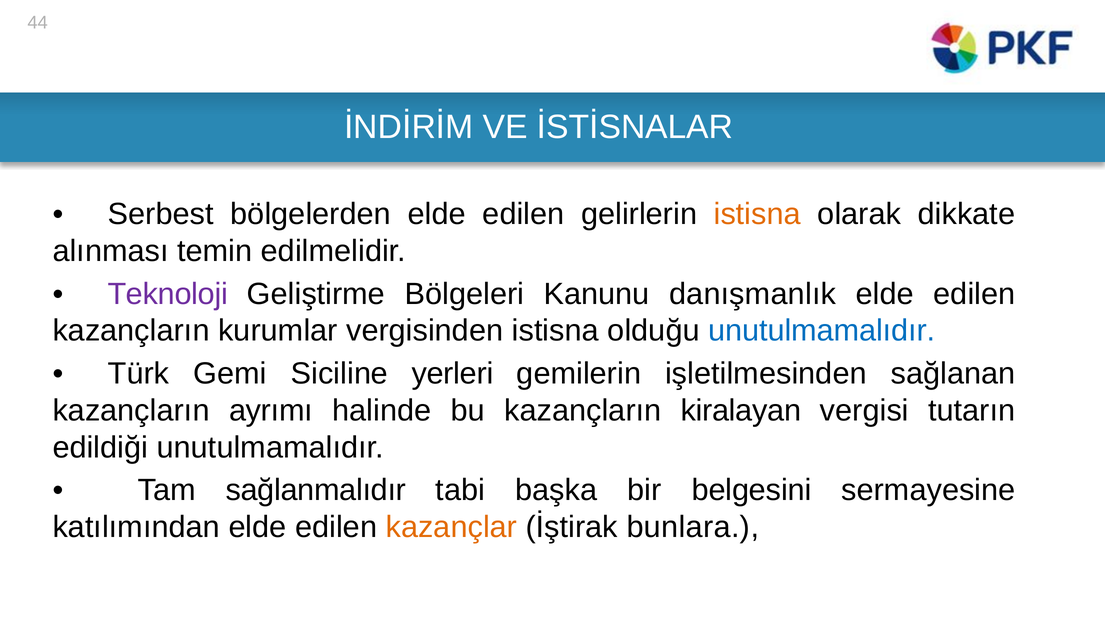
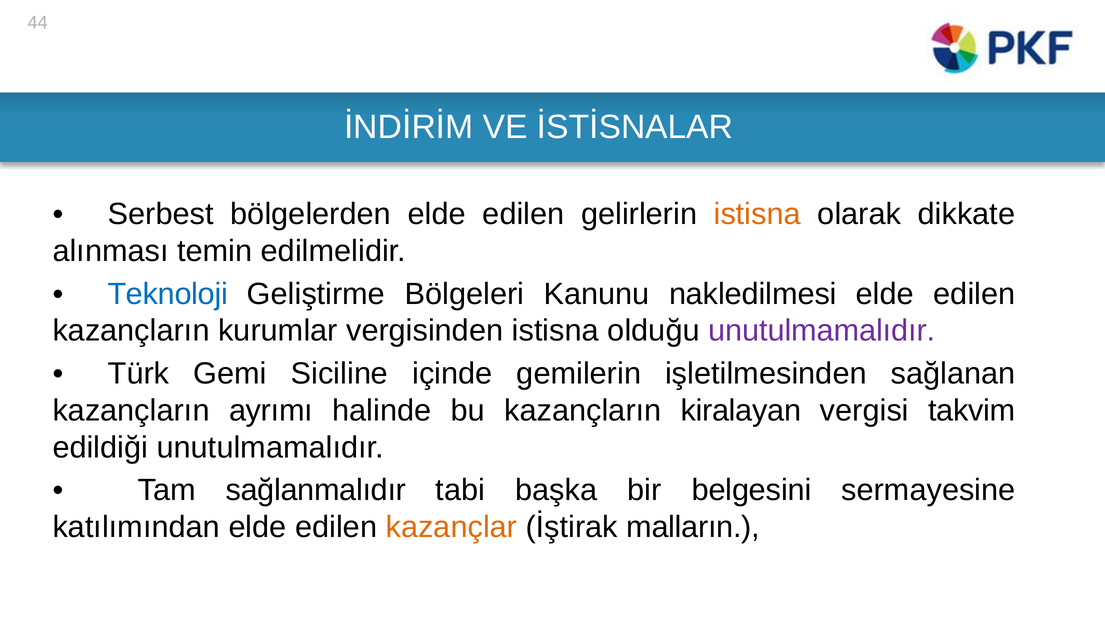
Teknoloji colour: purple -> blue
danışmanlık: danışmanlık -> nakledilmesi
unutulmamalıdır at (822, 331) colour: blue -> purple
yerleri: yerleri -> içinde
tutarın: tutarın -> takvim
bunlara: bunlara -> malların
